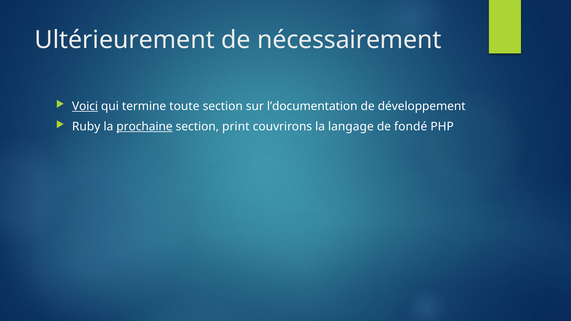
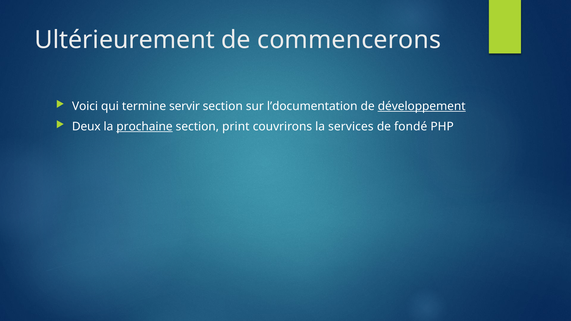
nécessairement: nécessairement -> commencerons
Voici underline: present -> none
toute: toute -> servir
développement underline: none -> present
Ruby: Ruby -> Deux
langage: langage -> services
